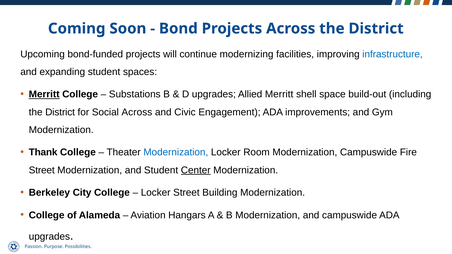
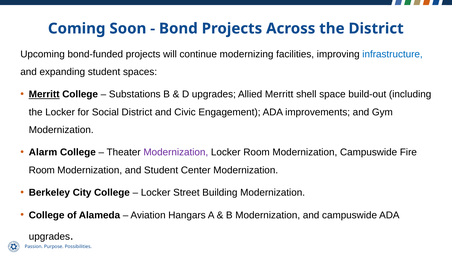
District at (60, 112): District -> Locker
Social Across: Across -> District
Thank: Thank -> Alarm
Modernization at (176, 153) colour: blue -> purple
Street at (42, 170): Street -> Room
Center underline: present -> none
